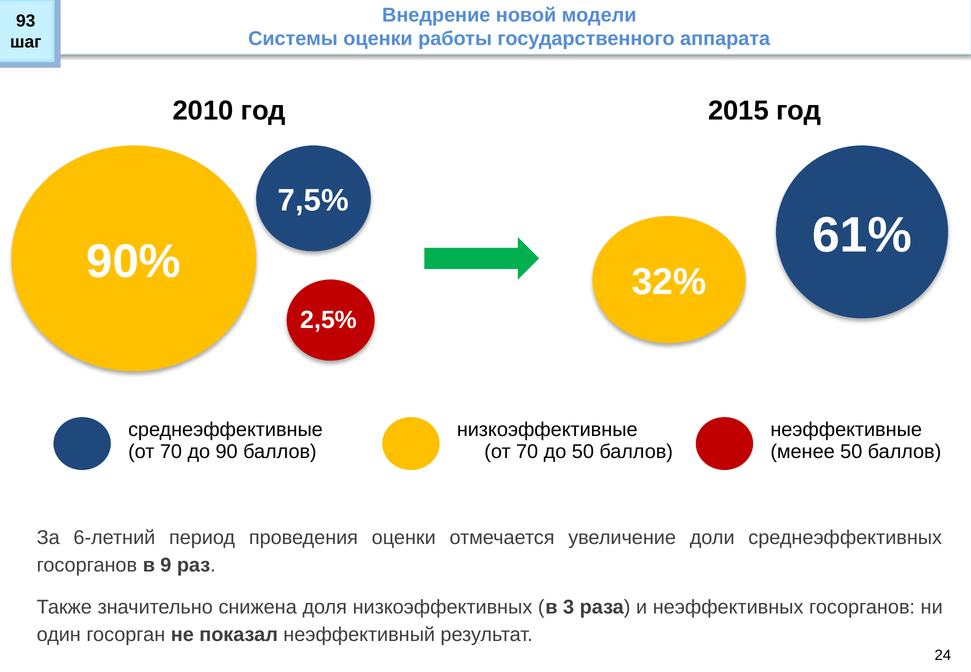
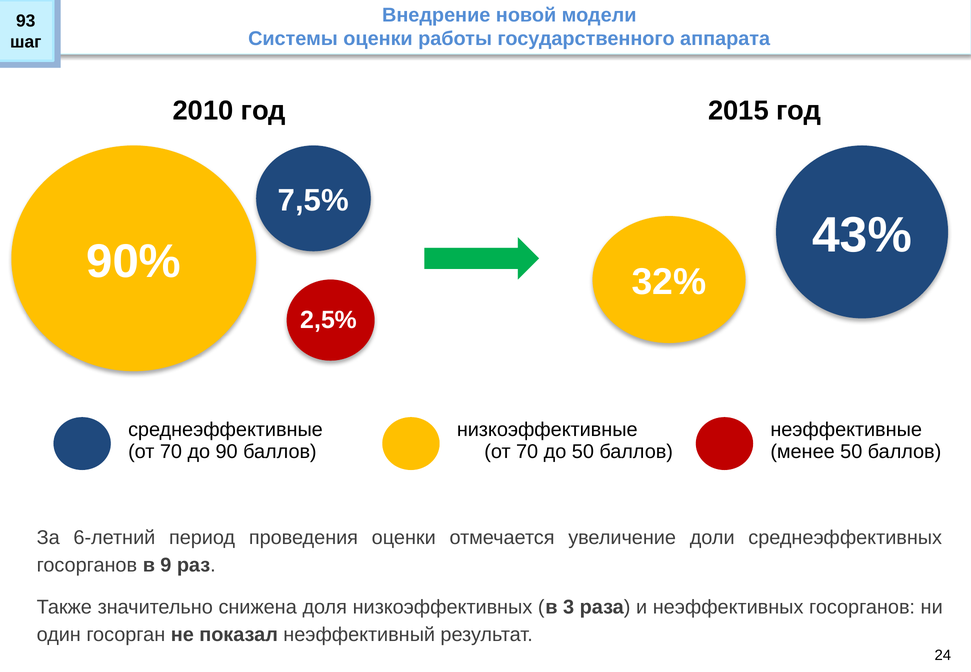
61%: 61% -> 43%
